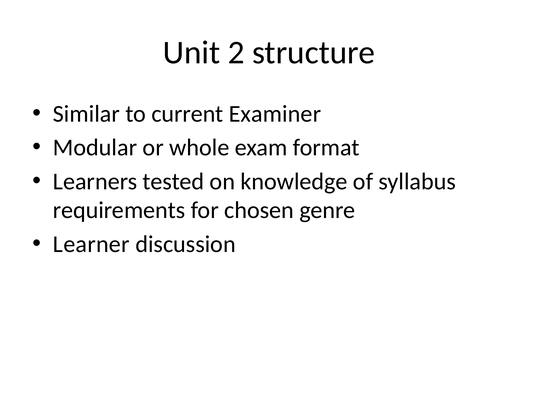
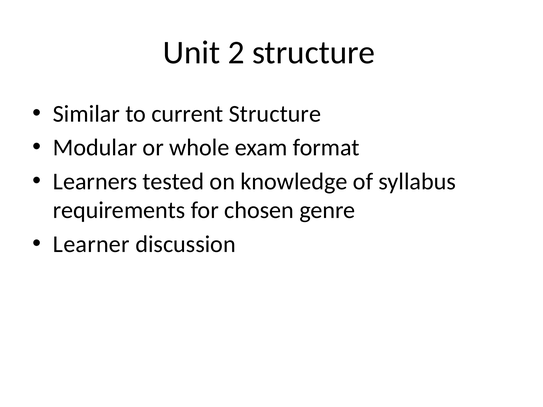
current Examiner: Examiner -> Structure
